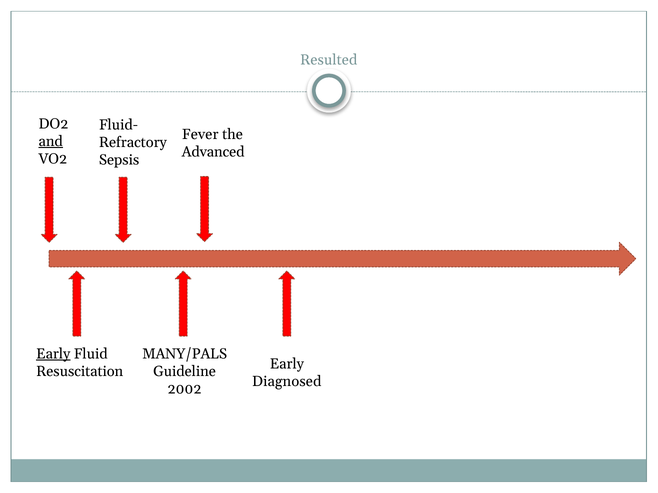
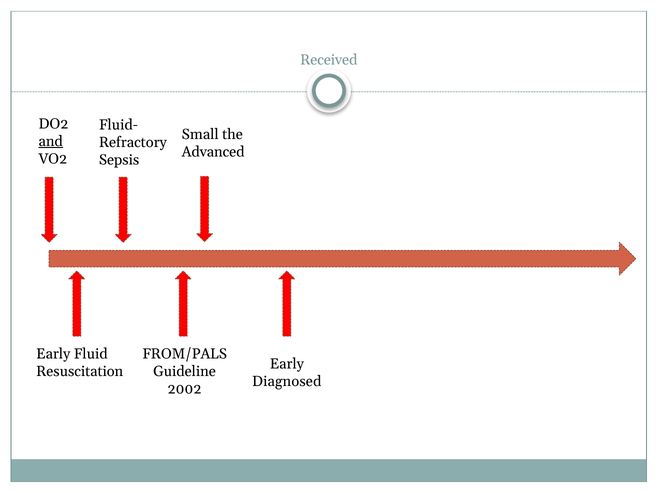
Resulted: Resulted -> Received
Fever: Fever -> Small
Early at (53, 354) underline: present -> none
MANY/PALS: MANY/PALS -> FROM/PALS
